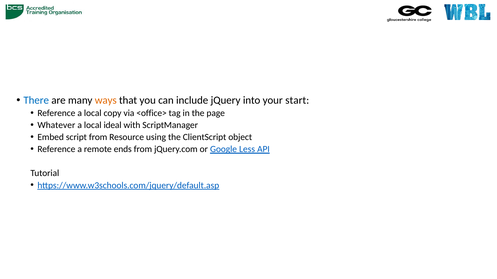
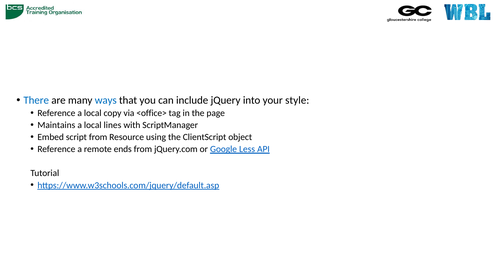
ways colour: orange -> blue
start: start -> style
Whatever: Whatever -> Maintains
ideal: ideal -> lines
